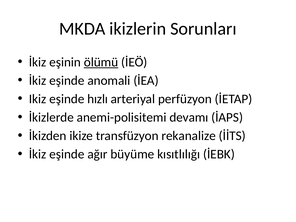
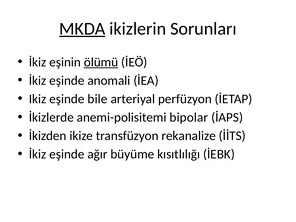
MKDA underline: none -> present
hızlı: hızlı -> bile
devamı: devamı -> bipolar
